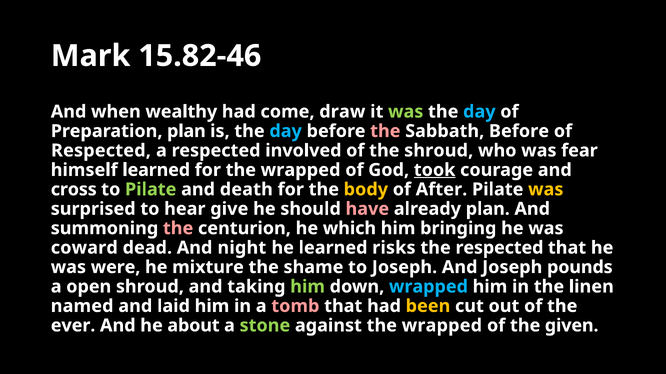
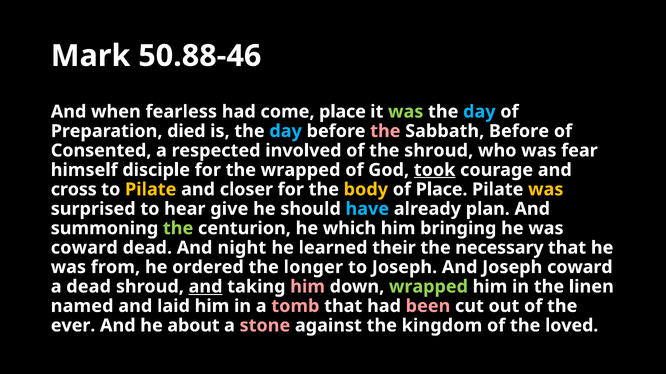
15.82-46: 15.82-46 -> 50.88-46
wealthy: wealthy -> fearless
come draw: draw -> place
Preparation plan: plan -> died
Respected at (101, 151): Respected -> Consented
himself learned: learned -> disciple
Pilate at (151, 190) colour: light green -> yellow
death: death -> closer
of After: After -> Place
have colour: pink -> light blue
the at (178, 229) colour: pink -> light green
risks: risks -> their
the respected: respected -> necessary
were: were -> from
mixture: mixture -> ordered
shame: shame -> longer
Joseph pounds: pounds -> coward
a open: open -> dead
and at (206, 287) underline: none -> present
him at (308, 287) colour: light green -> pink
wrapped at (428, 287) colour: light blue -> light green
been colour: yellow -> pink
stone colour: light green -> pink
against the wrapped: wrapped -> kingdom
given: given -> loved
